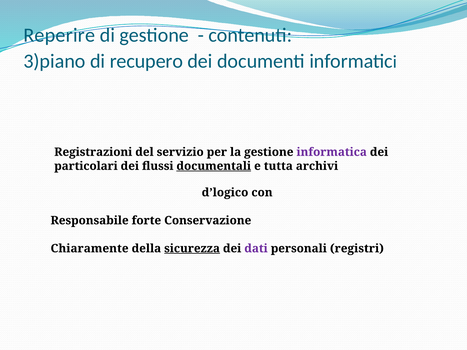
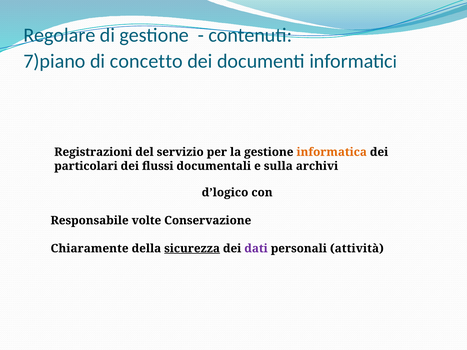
Reperire: Reperire -> Regolare
3)piano: 3)piano -> 7)piano
recupero: recupero -> concetto
informatica colour: purple -> orange
documentali underline: present -> none
tutta: tutta -> sulla
forte: forte -> volte
registri: registri -> attività
